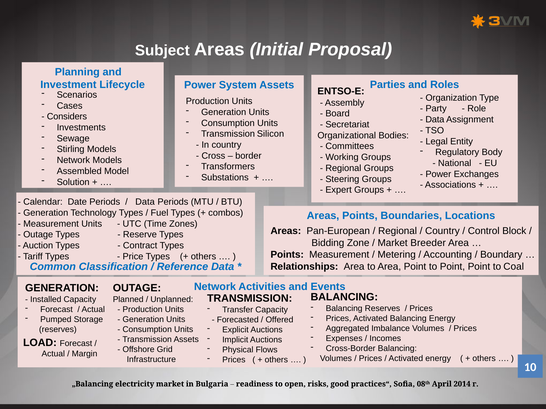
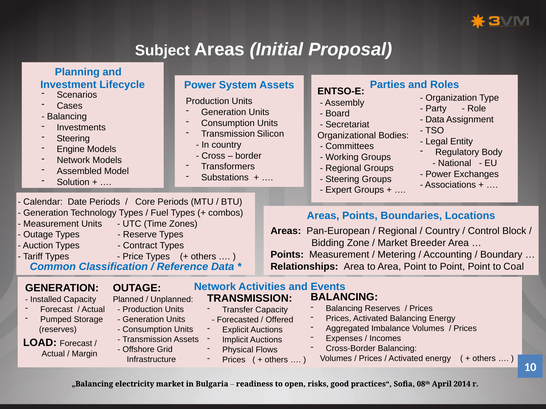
Considers at (67, 117): Considers -> Balancing
Sewage at (73, 139): Sewage -> Steering
Stirling: Stirling -> Engine
Data at (145, 202): Data -> Core
